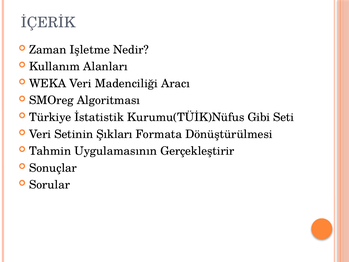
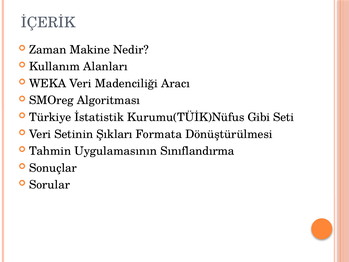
Işletme: Işletme -> Makine
Gerçekleştirir: Gerçekleştirir -> Sınıflandırma
